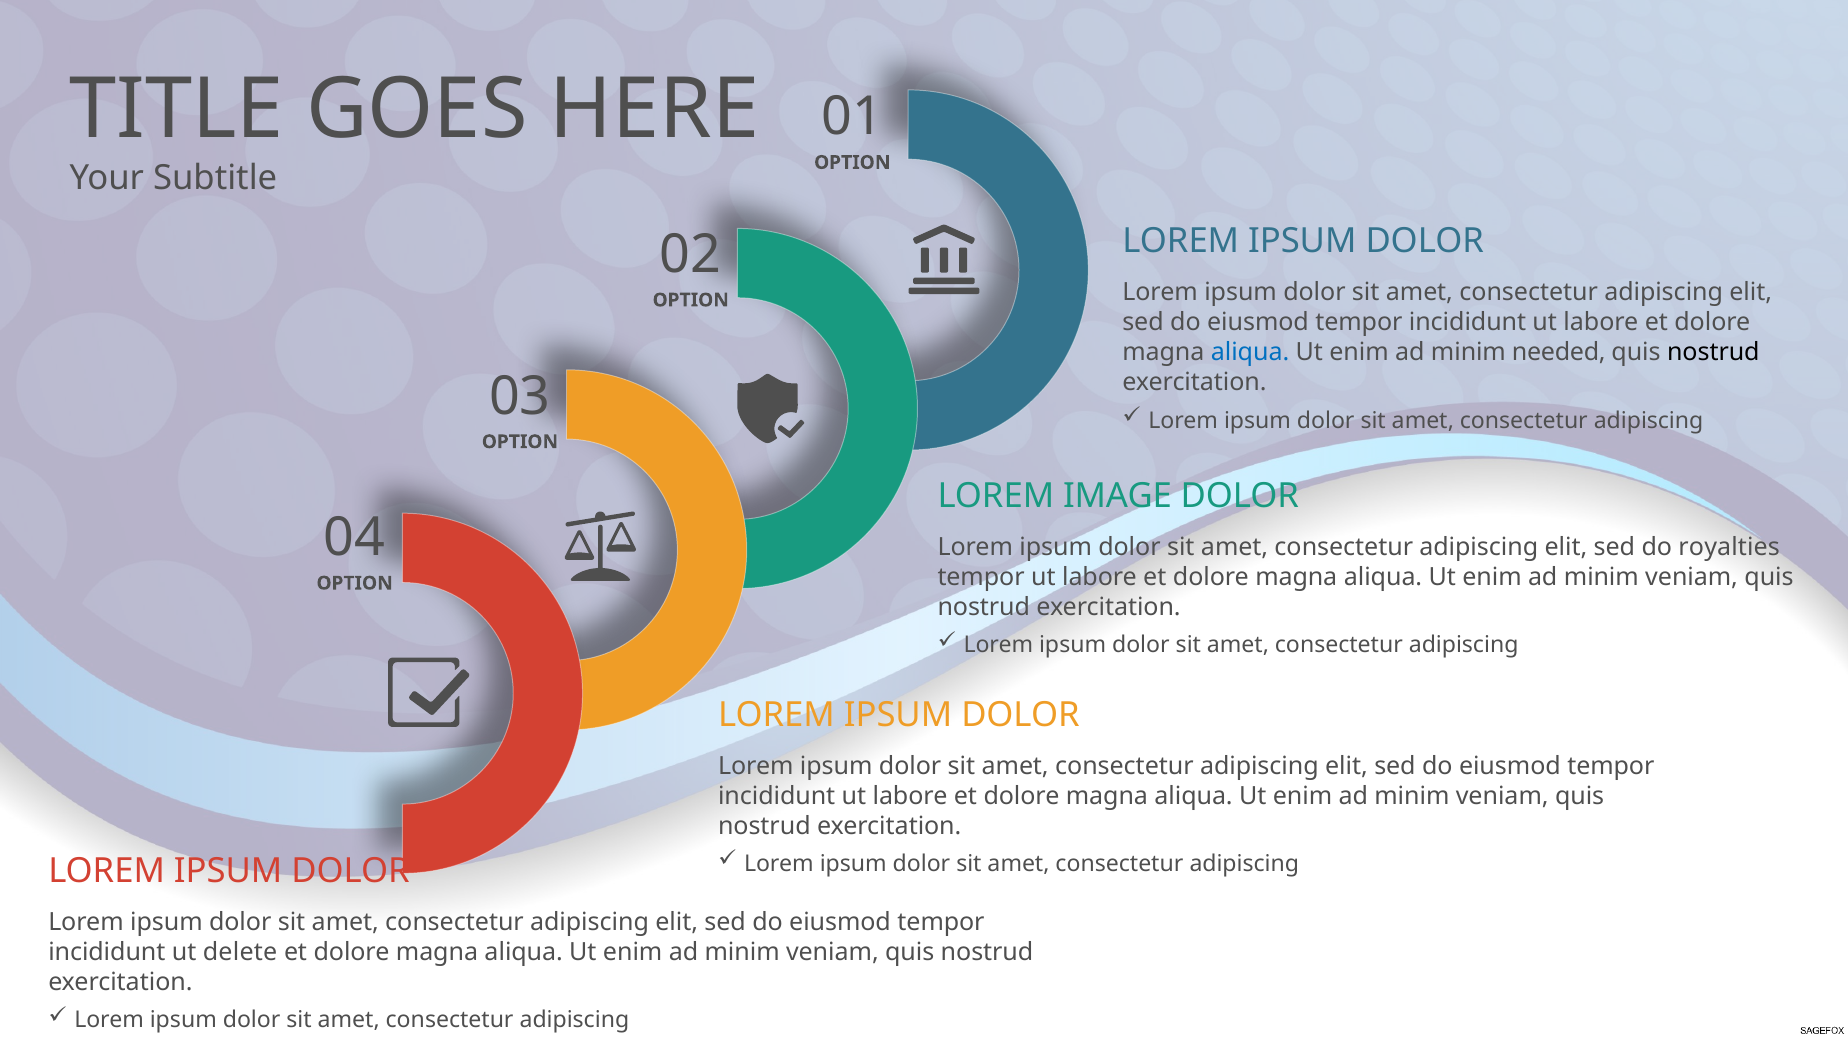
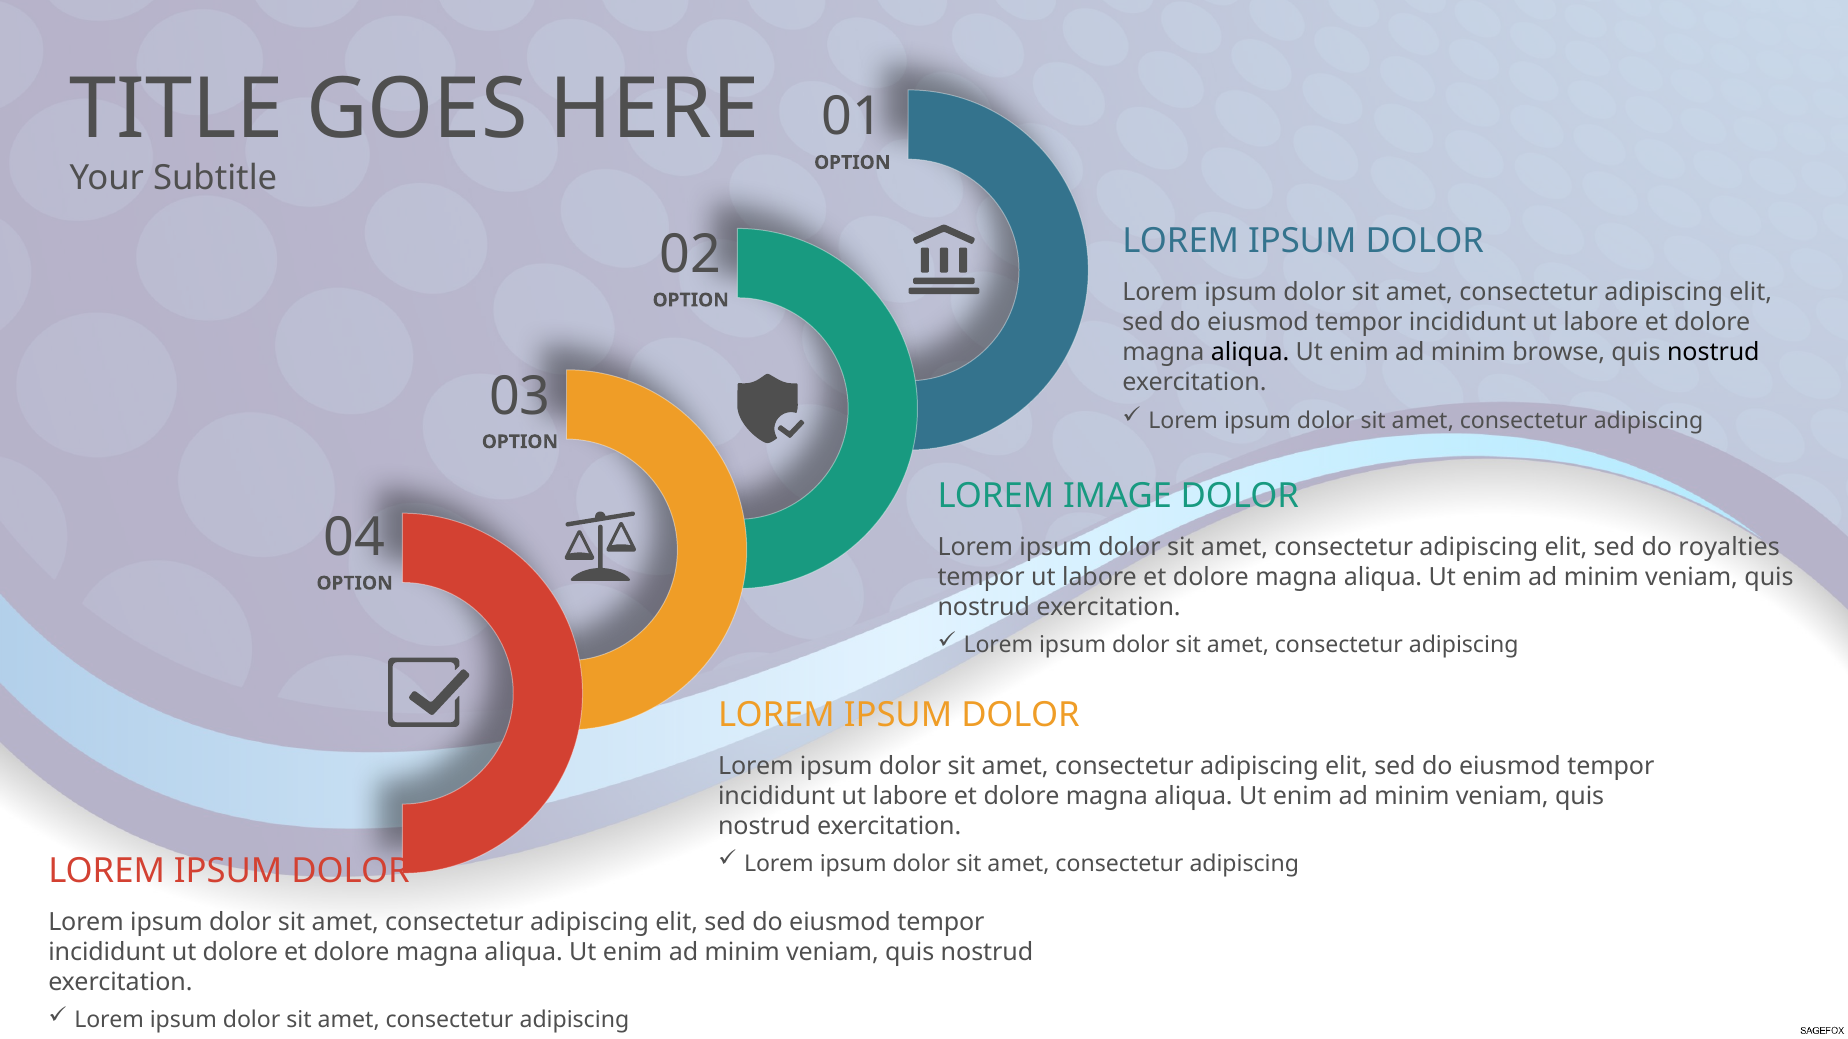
aliqua at (1250, 353) colour: blue -> black
needed: needed -> browse
ut delete: delete -> dolore
